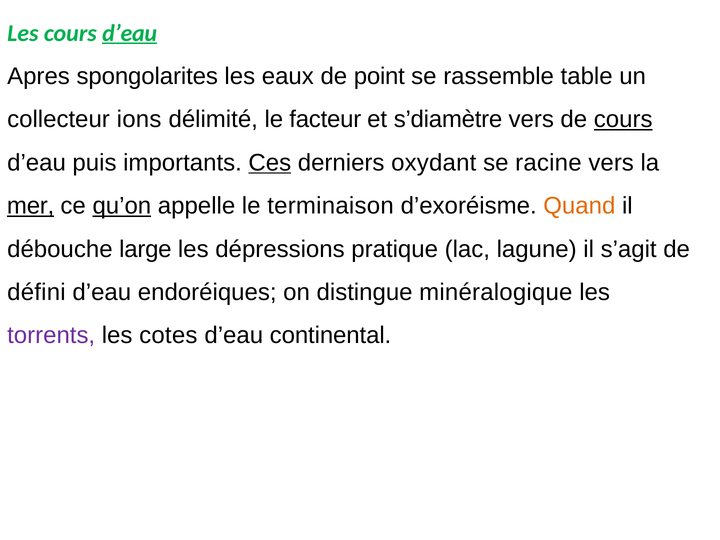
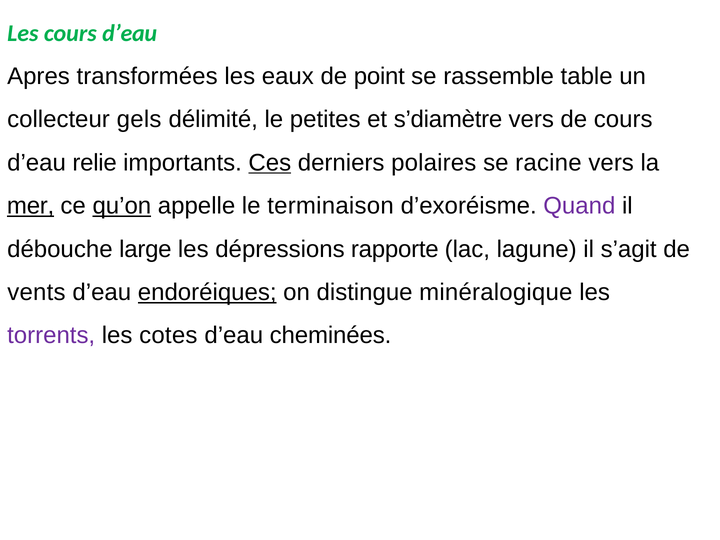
d’eau at (130, 33) underline: present -> none
spongolarites: spongolarites -> transformées
ions: ions -> gels
facteur: facteur -> petites
cours at (623, 119) underline: present -> none
puis: puis -> relie
oxydant: oxydant -> polaires
Quand colour: orange -> purple
pratique: pratique -> rapporte
défini: défini -> vents
endoréiques underline: none -> present
continental: continental -> cheminées
